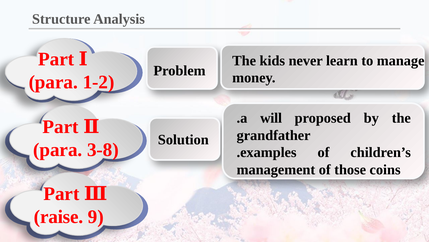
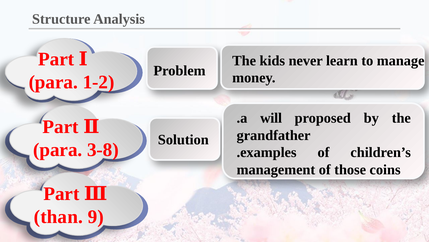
raise: raise -> than
